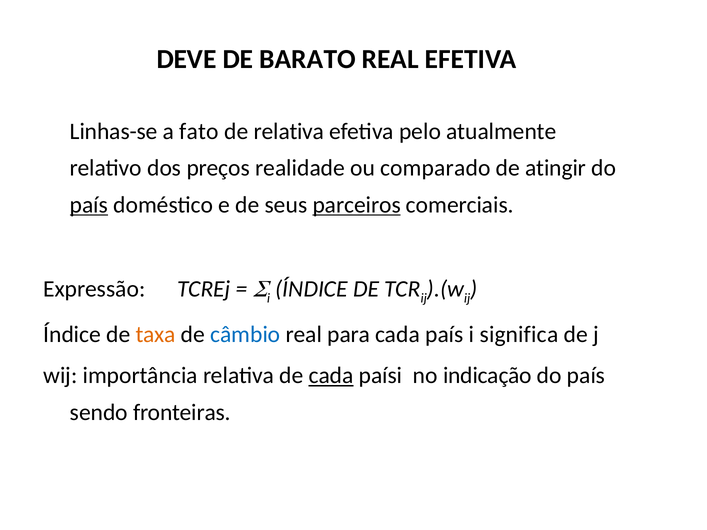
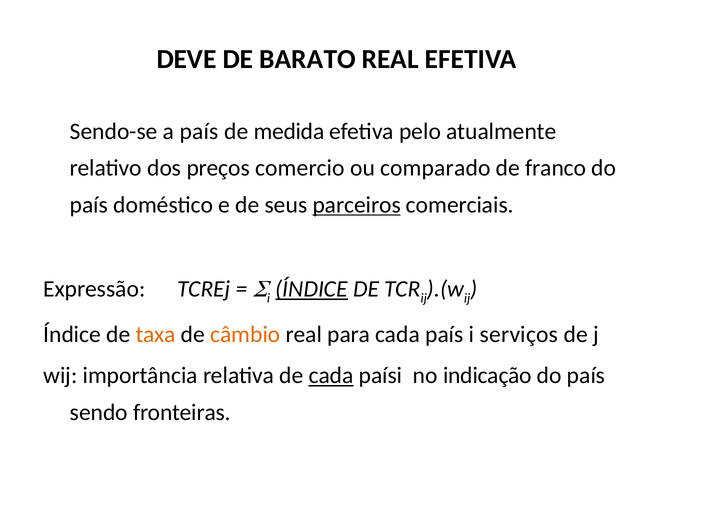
Linhas-se: Linhas-se -> Sendo-se
a fato: fato -> país
de relativa: relativa -> medida
realidade: realidade -> comercio
atingir: atingir -> franco
país at (89, 205) underline: present -> none
ÍNDICE at (312, 289) underline: none -> present
câmbio colour: blue -> orange
significa: significa -> serviços
